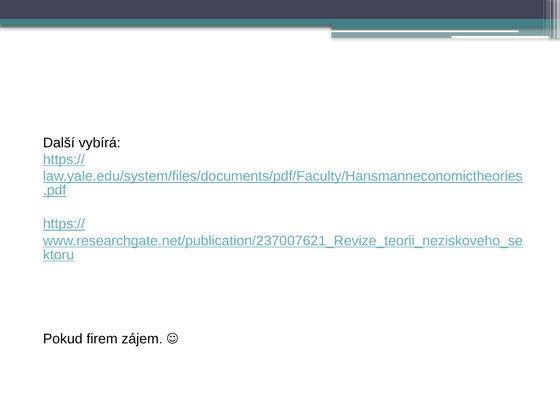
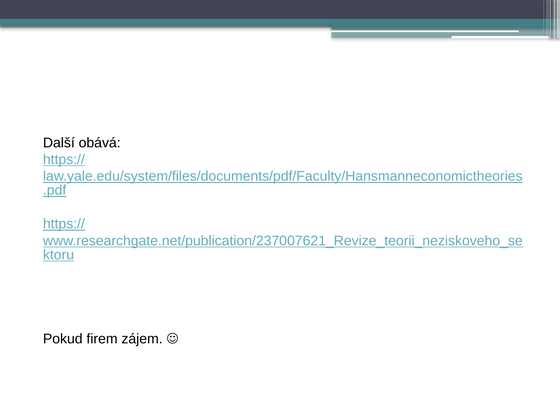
vybírá: vybírá -> obává
